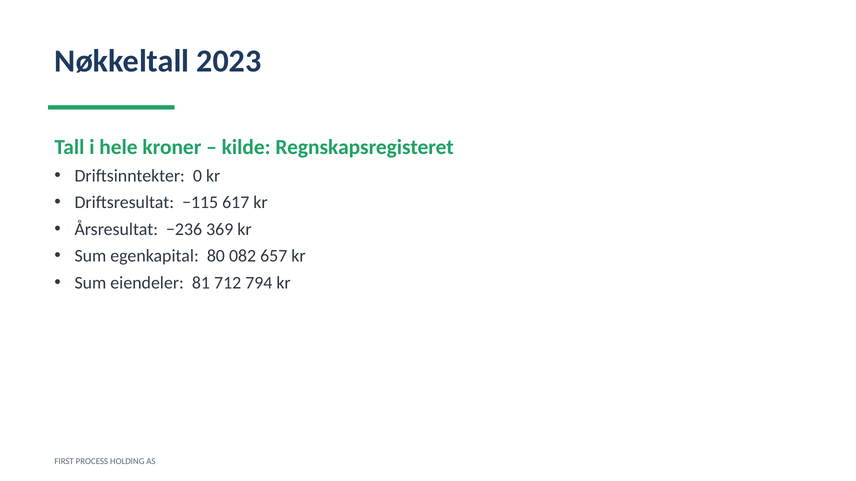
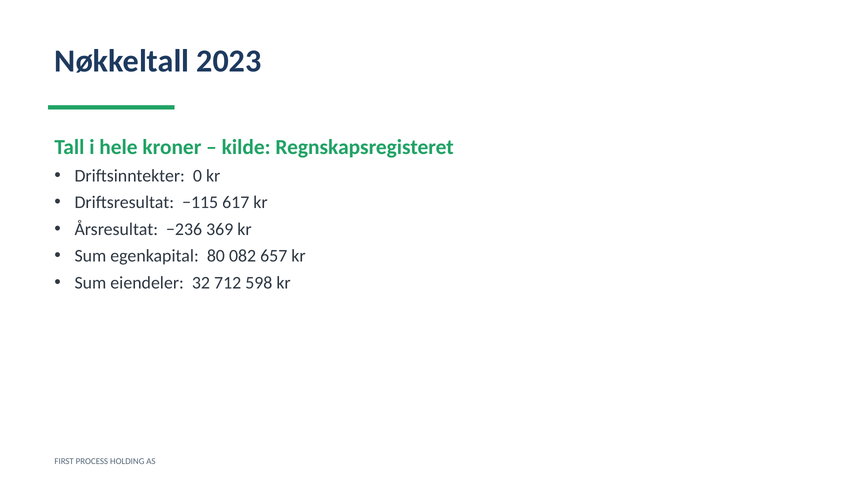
81: 81 -> 32
794: 794 -> 598
